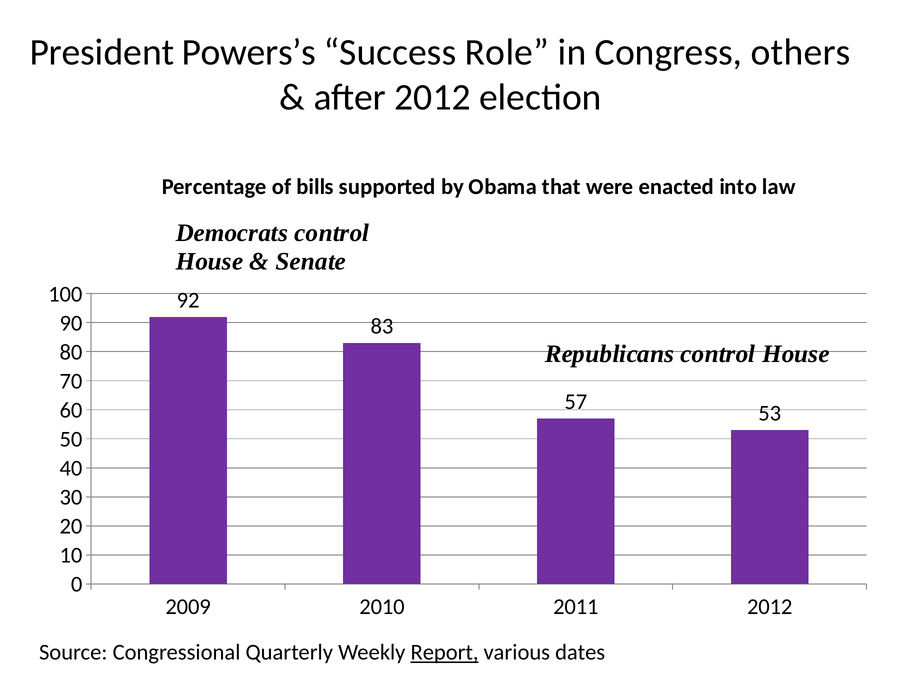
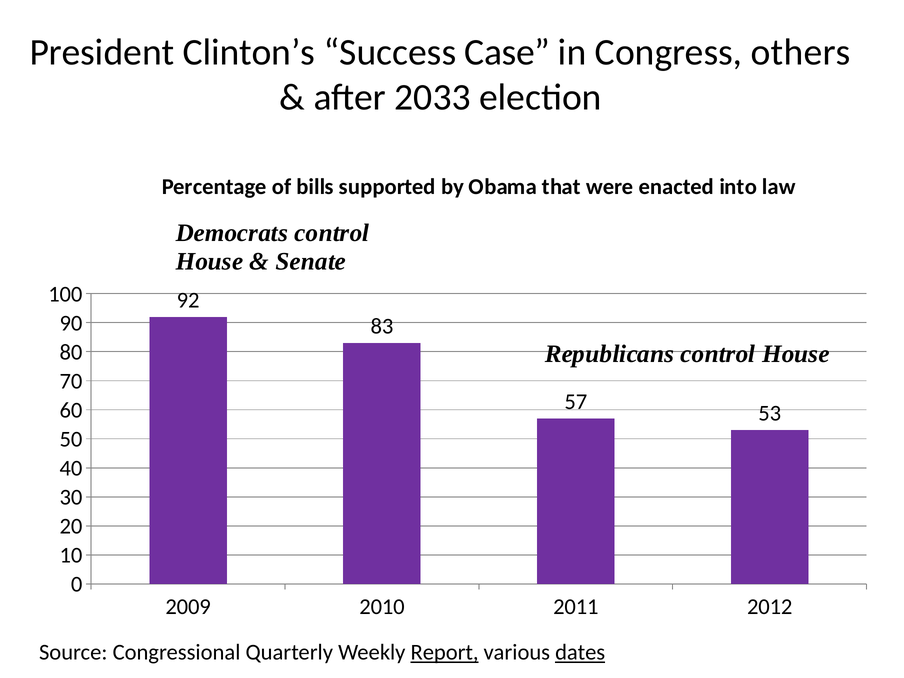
Powers’s: Powers’s -> Clinton’s
Role: Role -> Case
after 2012: 2012 -> 2033
dates underline: none -> present
